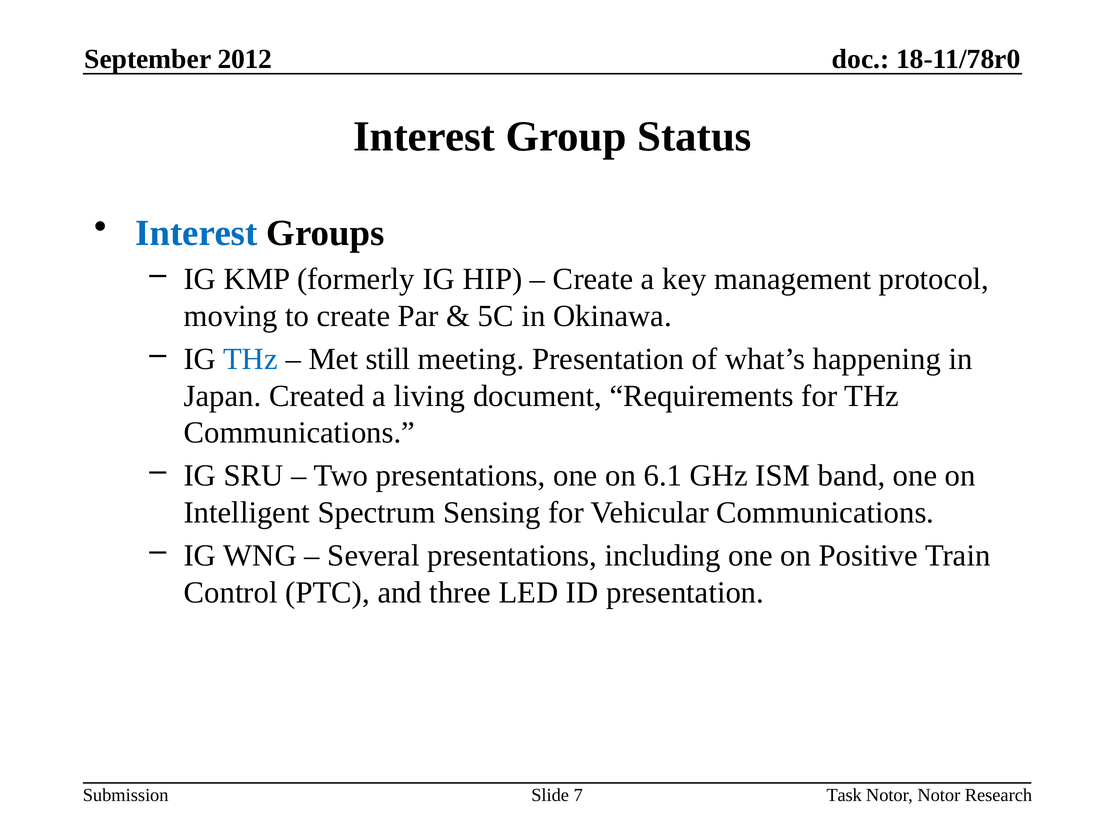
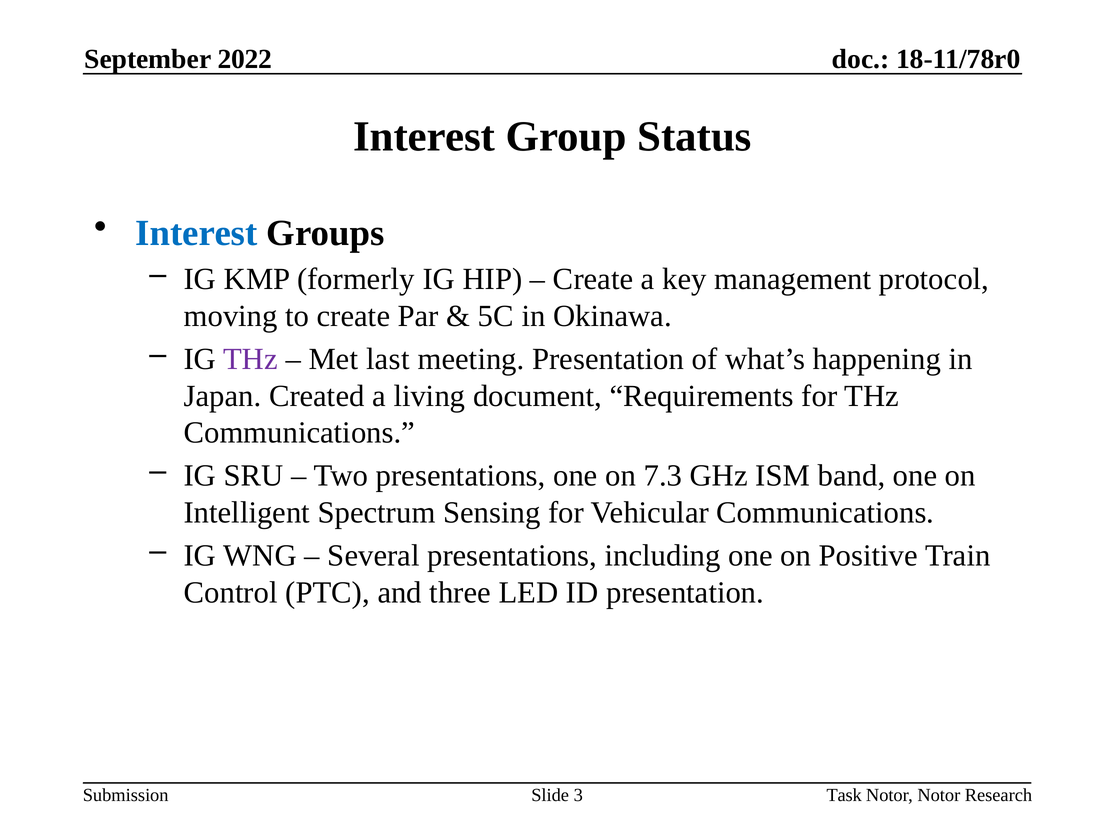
2012: 2012 -> 2022
THz at (251, 359) colour: blue -> purple
still: still -> last
6.1: 6.1 -> 7.3
7: 7 -> 3
